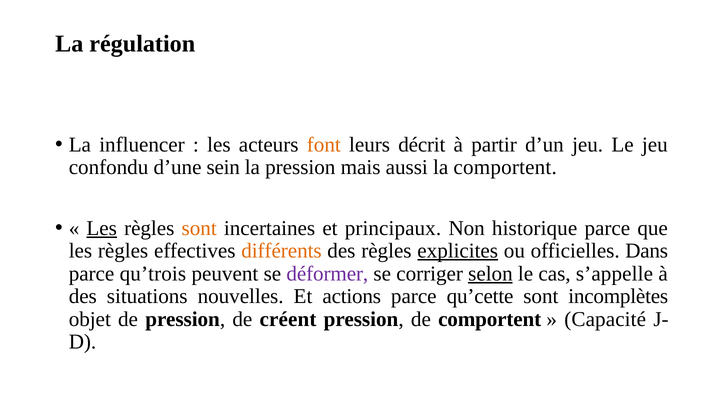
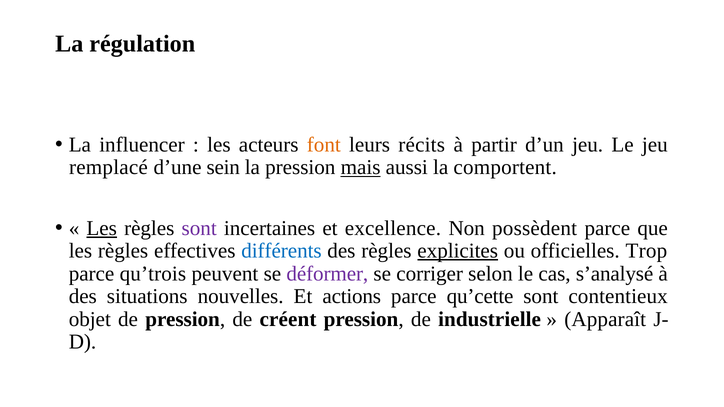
décrit: décrit -> récits
confondu: confondu -> remplacé
mais underline: none -> present
sont at (199, 228) colour: orange -> purple
principaux: principaux -> excellence
historique: historique -> possèdent
différents colour: orange -> blue
Dans: Dans -> Trop
selon underline: present -> none
s’appelle: s’appelle -> s’analysé
incomplètes: incomplètes -> contentieux
de comportent: comportent -> industrielle
Capacité: Capacité -> Apparaît
